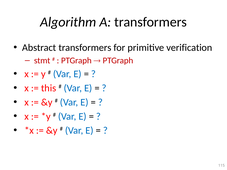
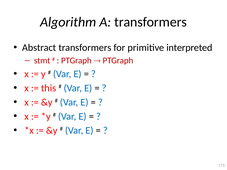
verification: verification -> interpreted
